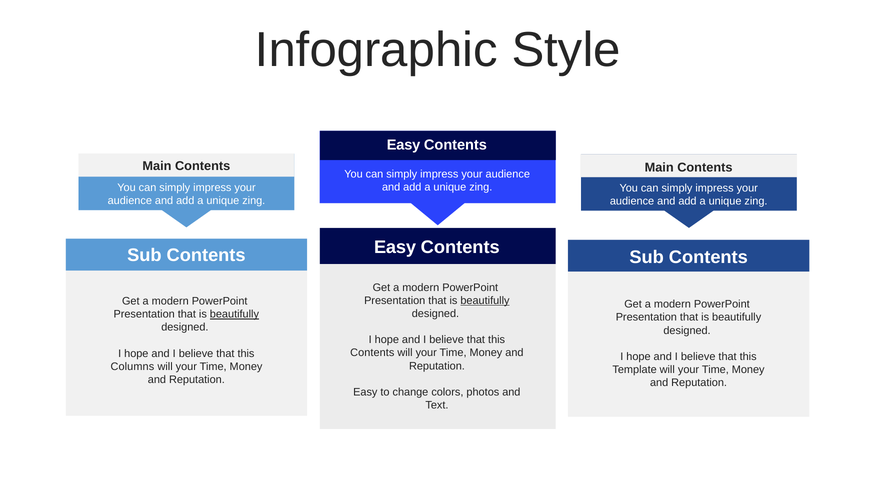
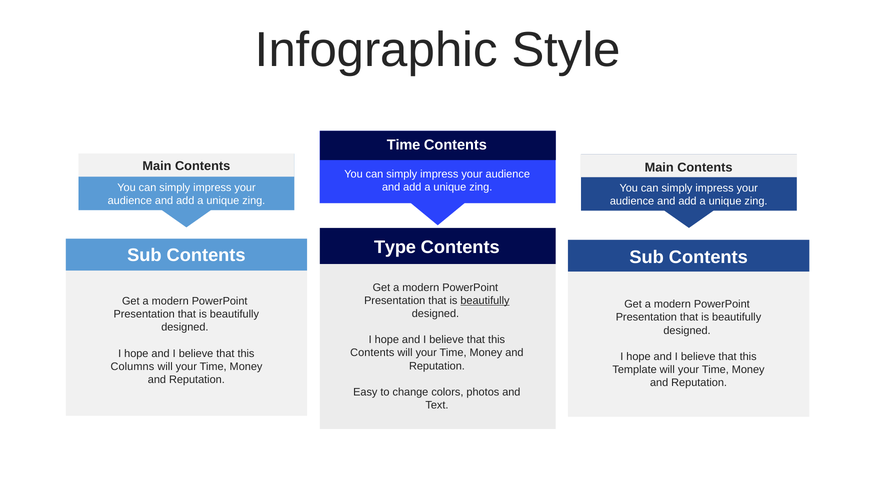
Easy at (404, 145): Easy -> Time
Easy at (395, 248): Easy -> Type
beautifully at (234, 315) underline: present -> none
